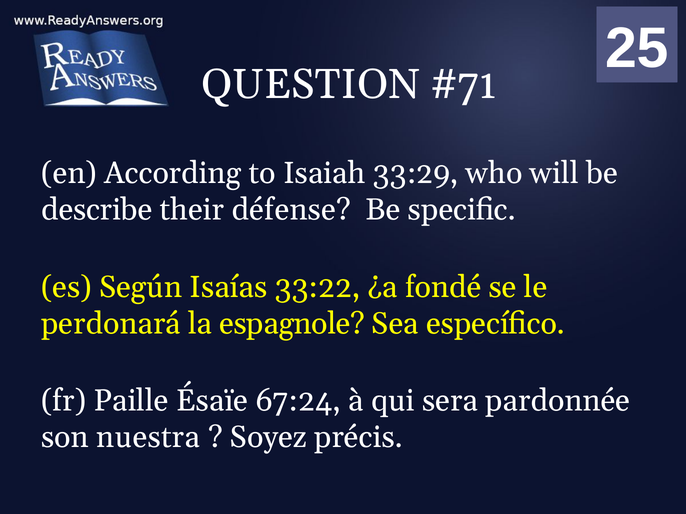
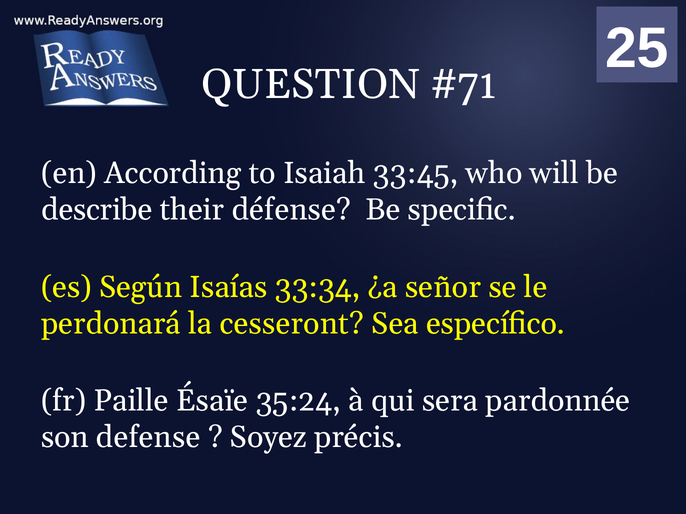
33:29: 33:29 -> 33:45
33:22: 33:22 -> 33:34
fondé: fondé -> señor
espagnole: espagnole -> cesseront
67:24: 67:24 -> 35:24
nuestra: nuestra -> defense
